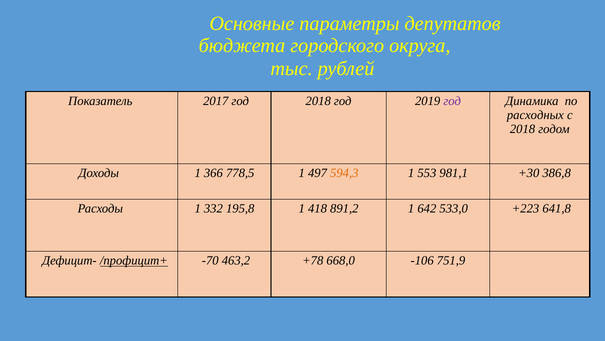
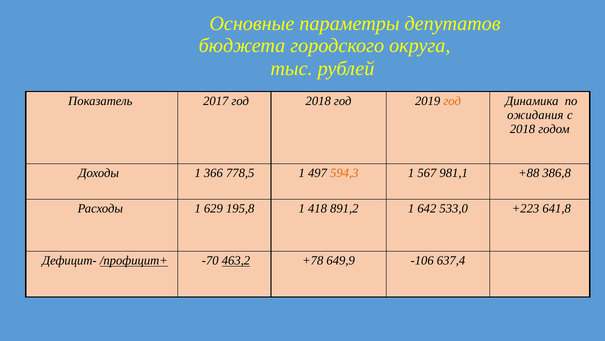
год at (452, 101) colour: purple -> orange
расходных: расходных -> ожидания
553: 553 -> 567
+30: +30 -> +88
332: 332 -> 629
463,2 underline: none -> present
668,0: 668,0 -> 649,9
751,9: 751,9 -> 637,4
